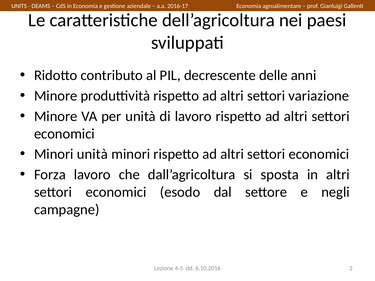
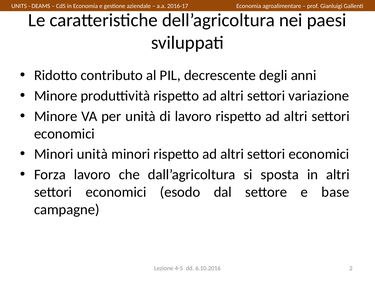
delle: delle -> degli
negli: negli -> base
